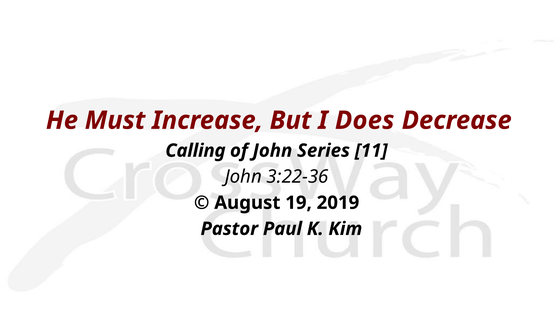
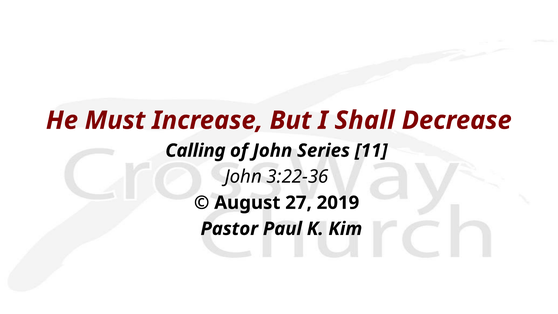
Does: Does -> Shall
19: 19 -> 27
